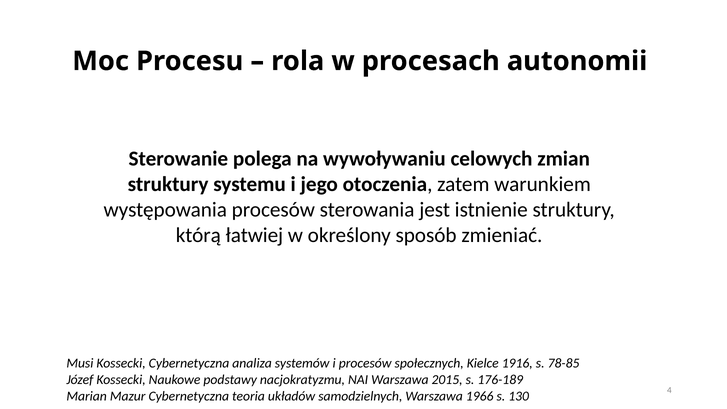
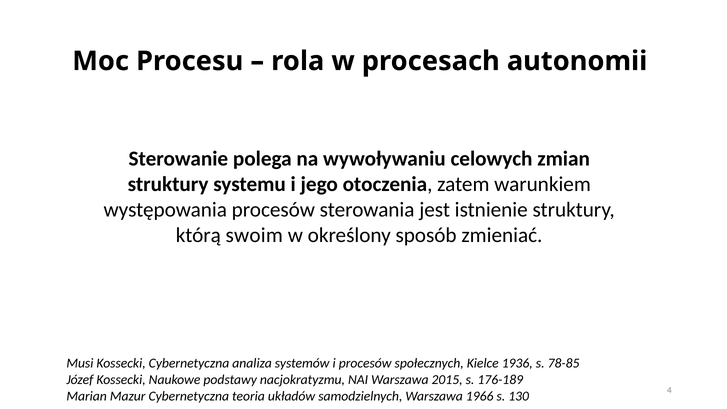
łatwiej: łatwiej -> swoim
1916: 1916 -> 1936
